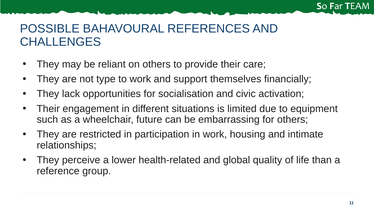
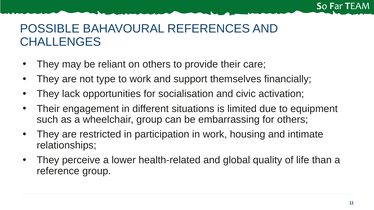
wheelchair future: future -> group
